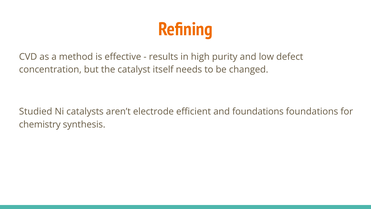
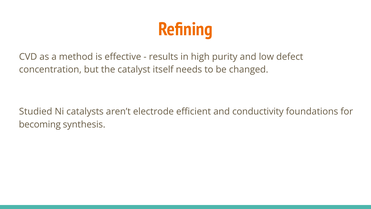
and foundations: foundations -> conductivity
chemistry: chemistry -> becoming
